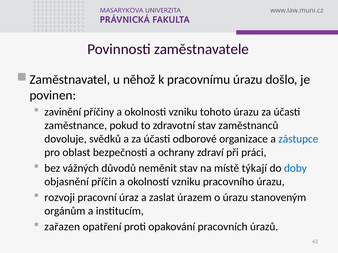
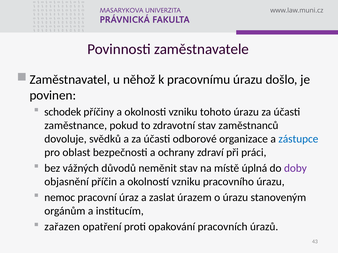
zavinění: zavinění -> schodek
týkají: týkají -> úplná
doby colour: blue -> purple
rozvoji: rozvoji -> nemoc
